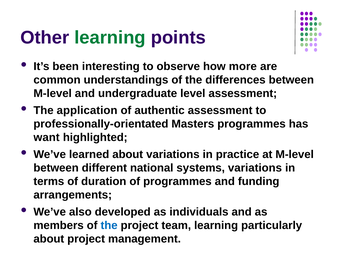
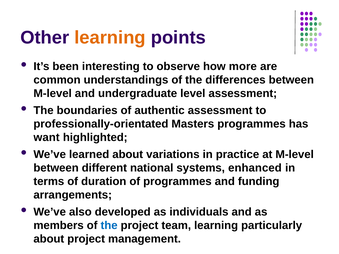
learning at (110, 38) colour: green -> orange
application: application -> boundaries
systems variations: variations -> enhanced
